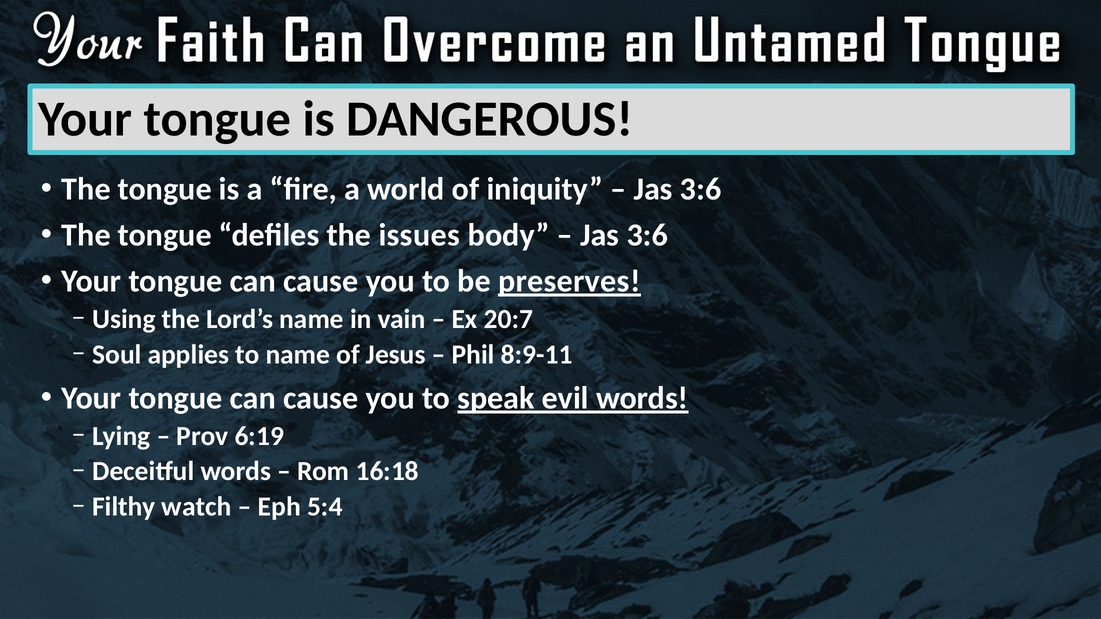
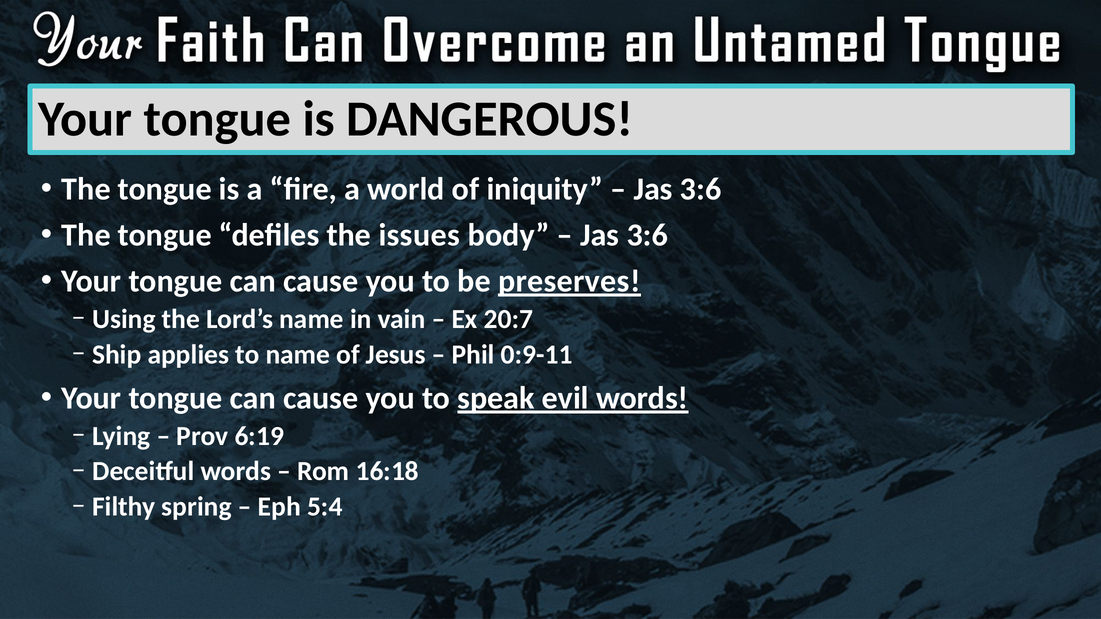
Soul: Soul -> Ship
8:9-11: 8:9-11 -> 0:9-11
watch: watch -> spring
